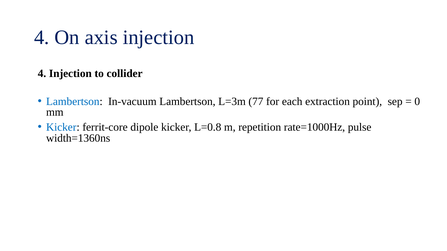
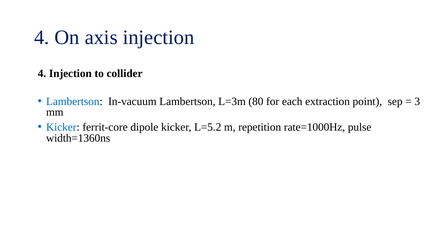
77: 77 -> 80
0: 0 -> 3
L=0.8: L=0.8 -> L=5.2
